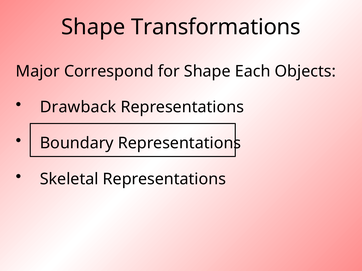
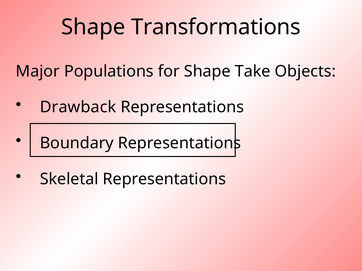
Correspond: Correspond -> Populations
Each: Each -> Take
